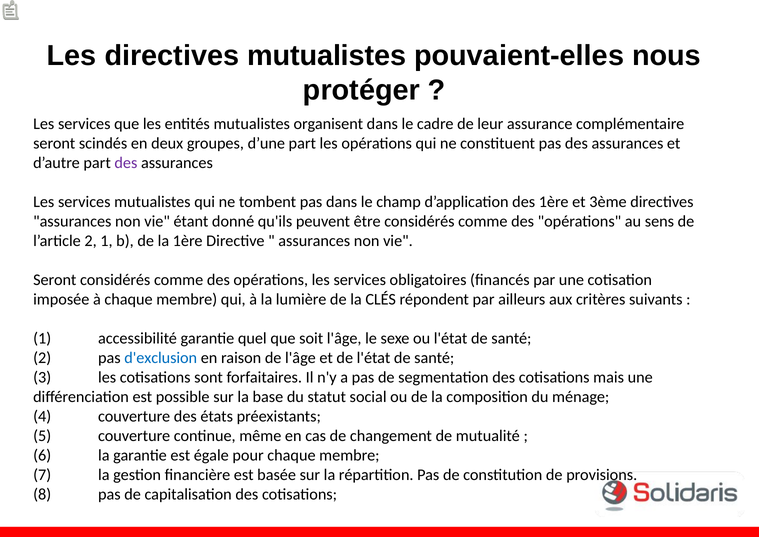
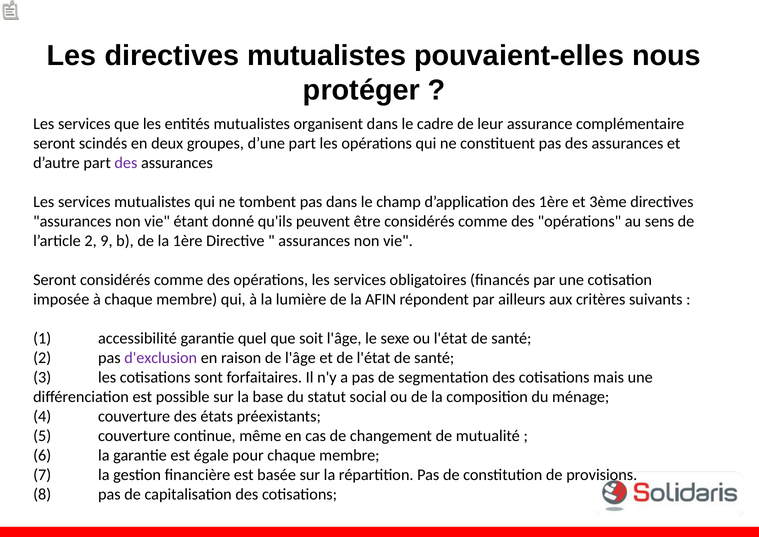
2 1: 1 -> 9
CLÉS: CLÉS -> AFIN
d'exclusion colour: blue -> purple
